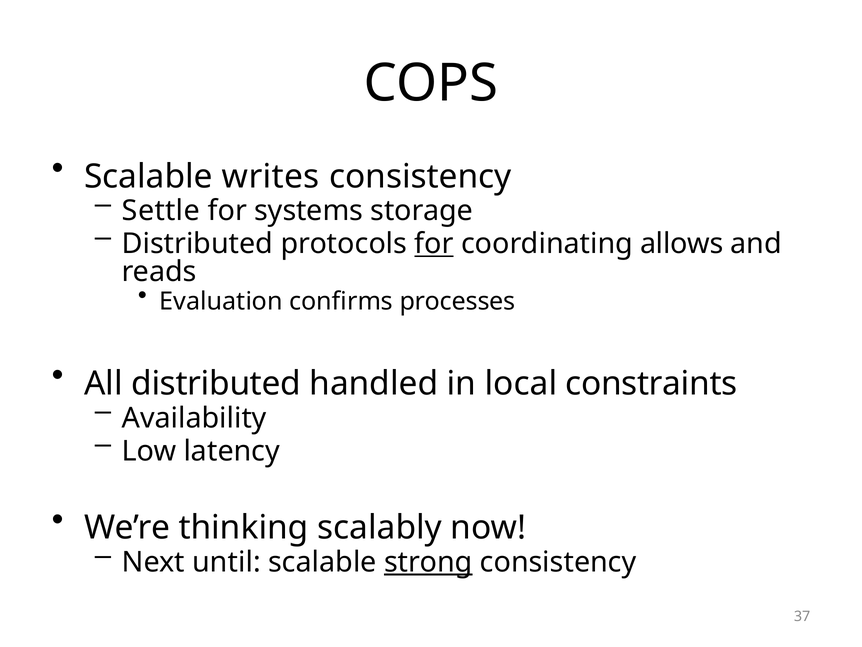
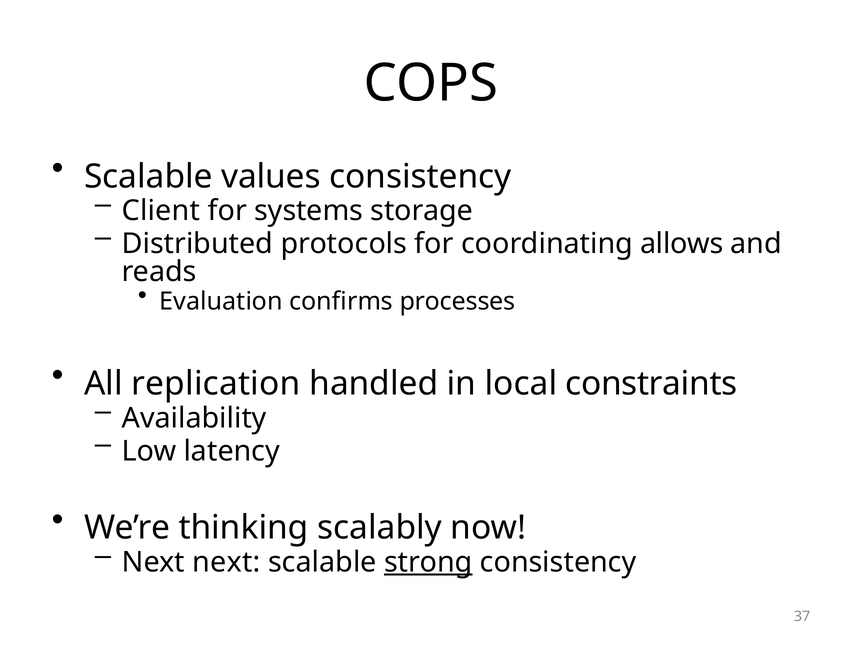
writes: writes -> values
Settle: Settle -> Client
for at (434, 244) underline: present -> none
distributed at (216, 383): distributed -> replication
Next until: until -> next
